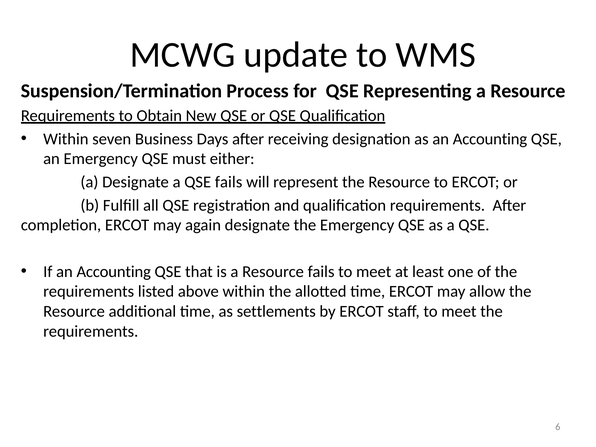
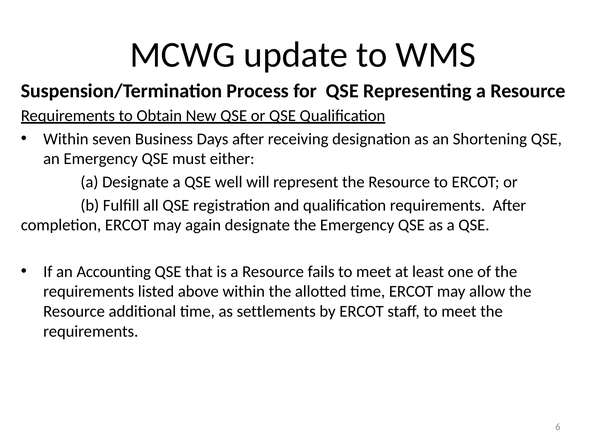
as an Accounting: Accounting -> Shortening
QSE fails: fails -> well
